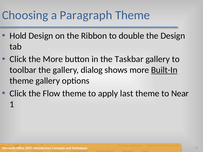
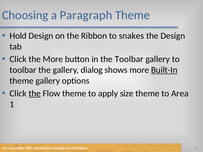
double: double -> snakes
the Taskbar: Taskbar -> Toolbar
the at (35, 94) underline: none -> present
last: last -> size
Near: Near -> Area
